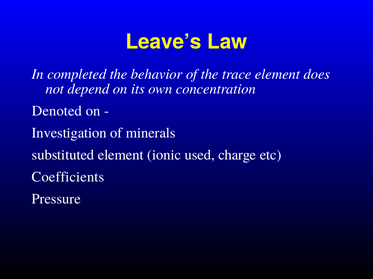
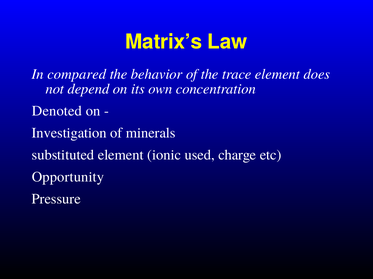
Leave’s: Leave’s -> Matrix’s
completed: completed -> compared
Coefficients: Coefficients -> Opportunity
